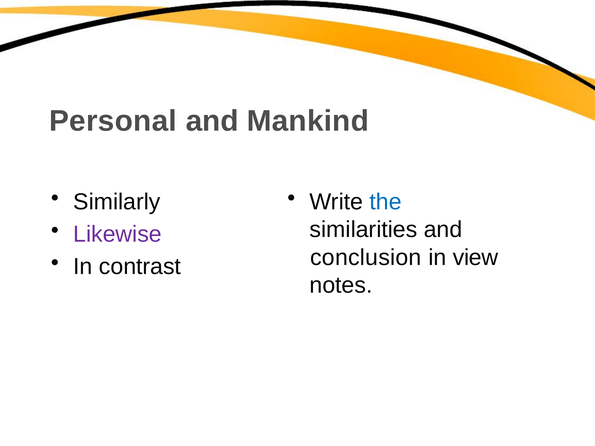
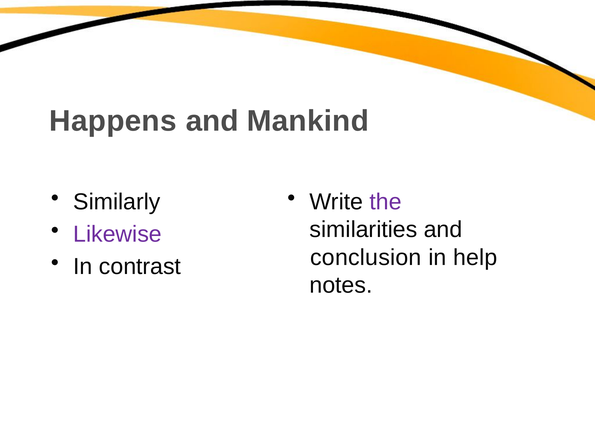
Personal: Personal -> Happens
the colour: blue -> purple
view: view -> help
